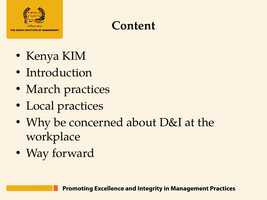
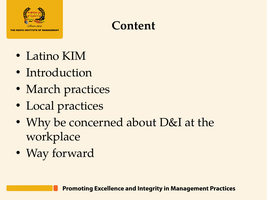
Kenya: Kenya -> Latino
